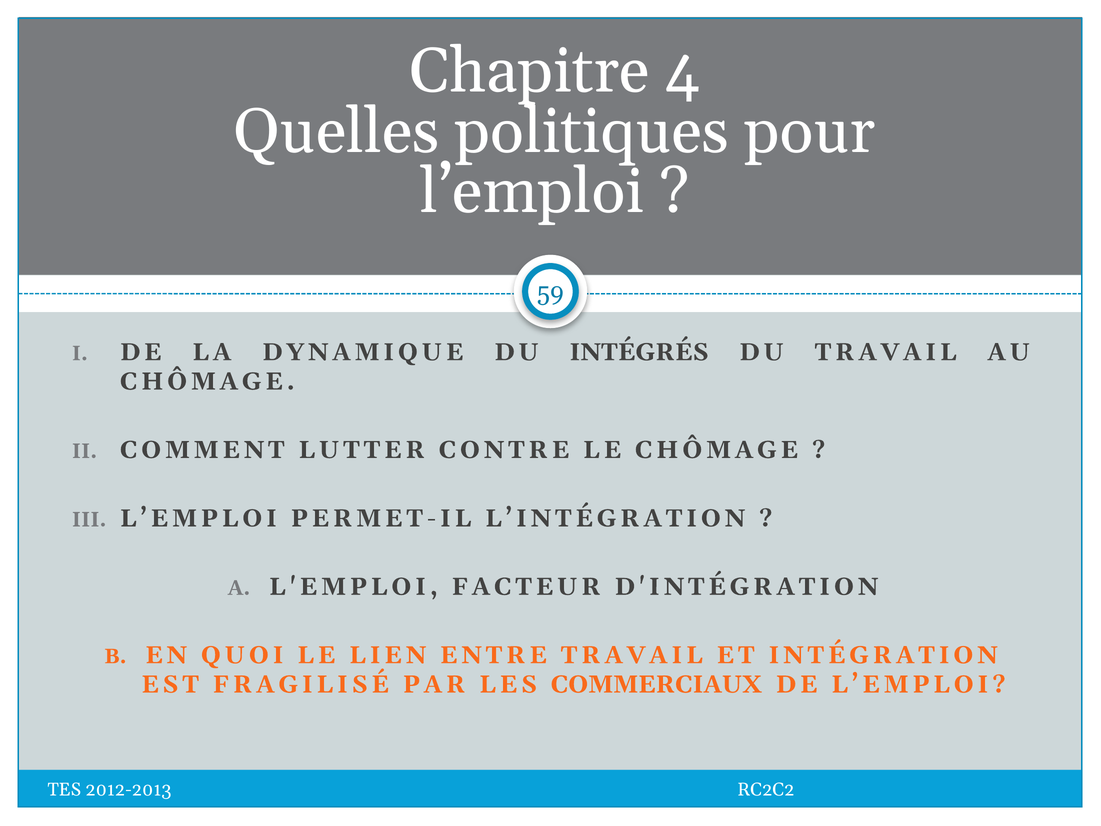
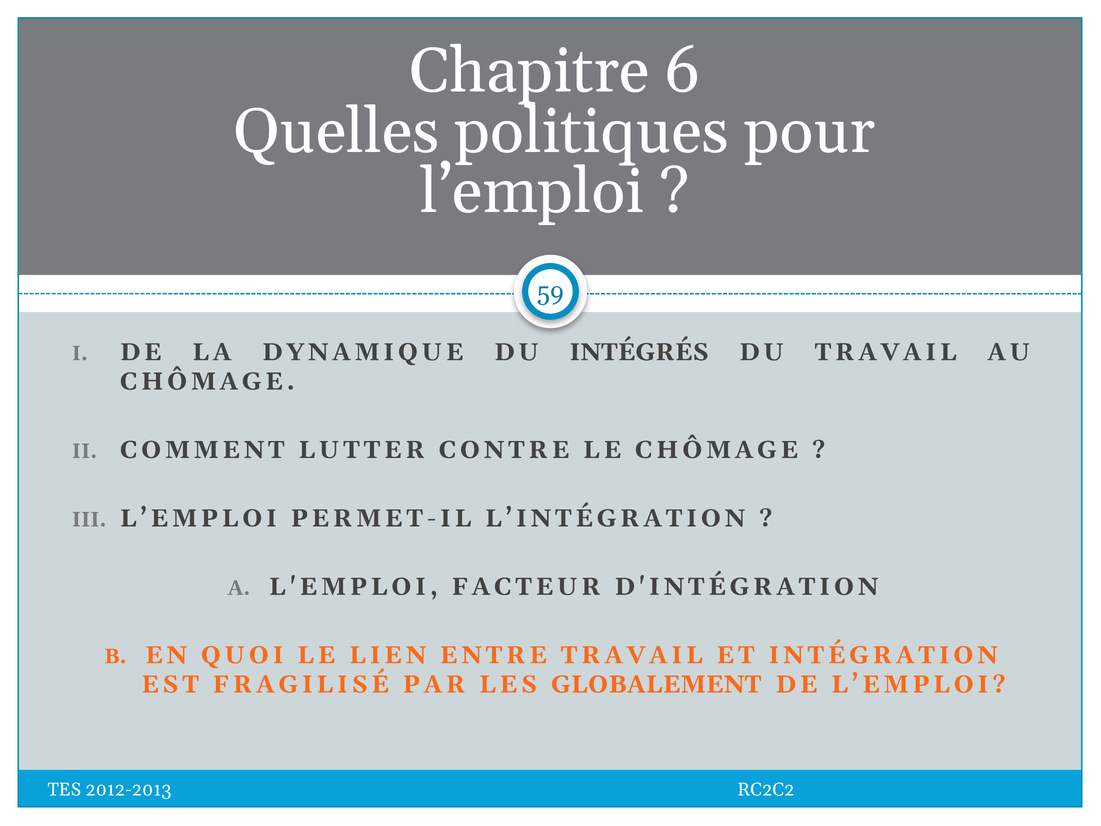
4: 4 -> 6
COMMERCIAUX: COMMERCIAUX -> GLOBALEMENT
